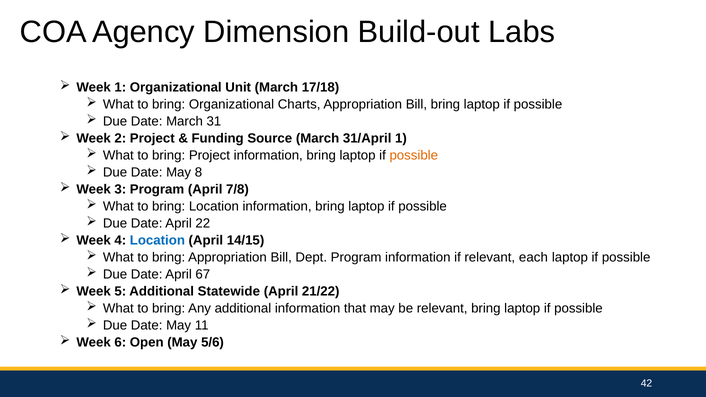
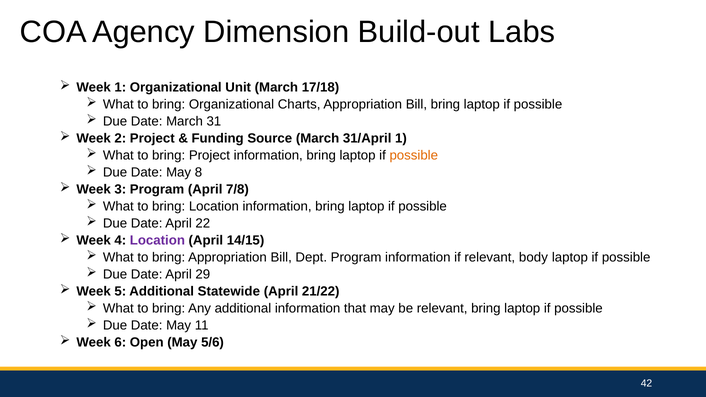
Location at (157, 241) colour: blue -> purple
each: each -> body
67: 67 -> 29
